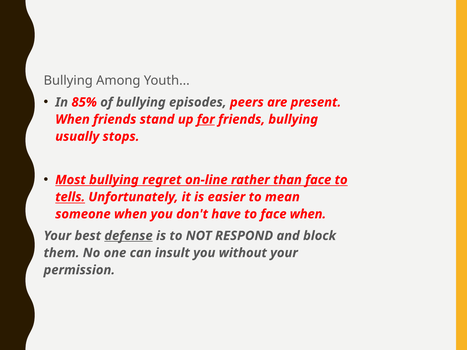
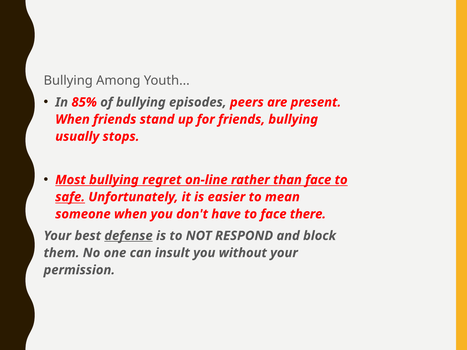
for underline: present -> none
tells: tells -> safe
face when: when -> there
